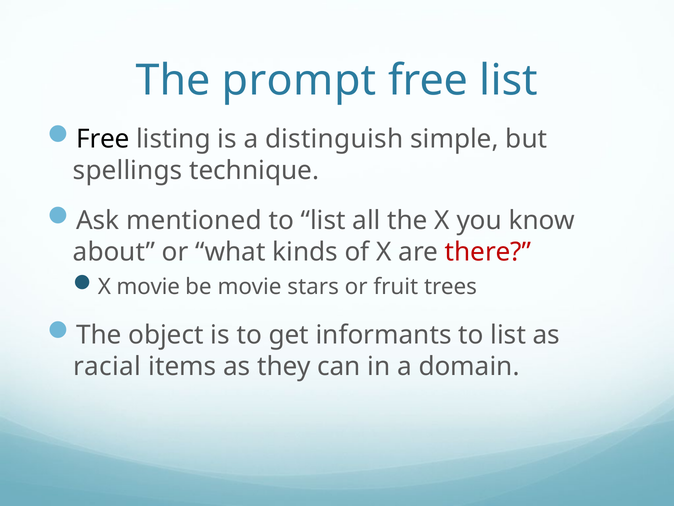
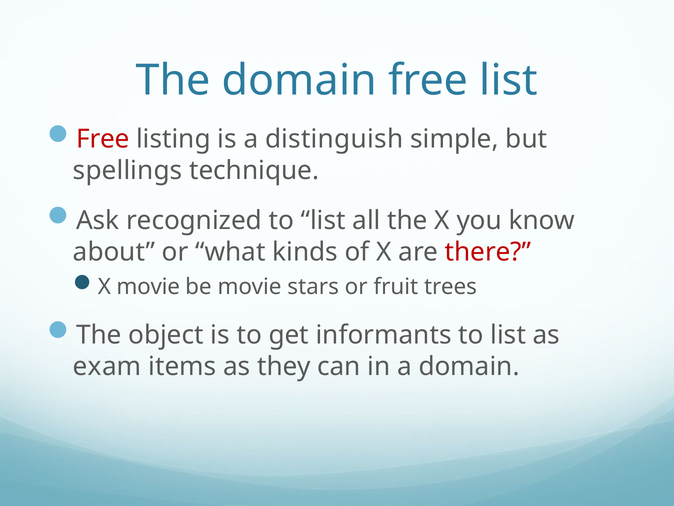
The prompt: prompt -> domain
Free at (103, 139) colour: black -> red
mentioned: mentioned -> recognized
racial: racial -> exam
